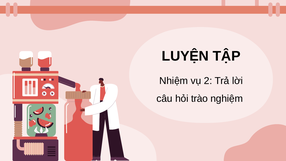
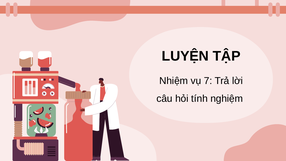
2: 2 -> 7
trào: trào -> tính
